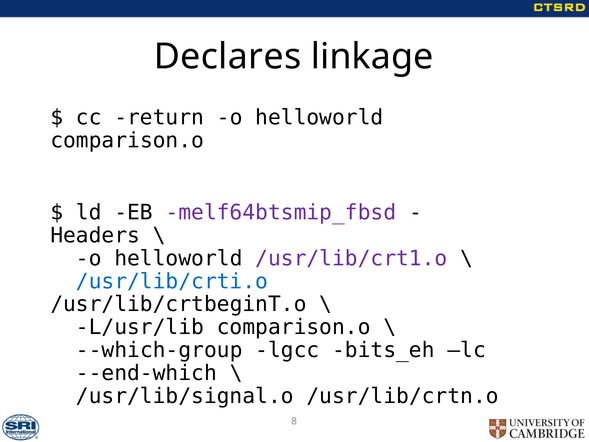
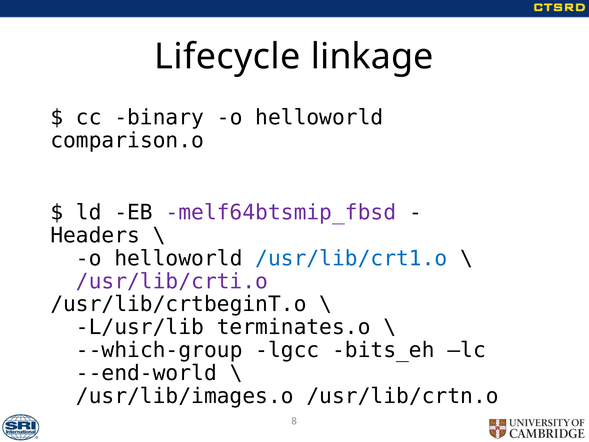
Declares: Declares -> Lifecycle
return: return -> binary
/usr/lib/crt1.o colour: purple -> blue
/usr/lib/crti.o colour: blue -> purple
L/usr/lib comparison.o: comparison.o -> terminates.o
--end-which: --end-which -> --end-world
/usr/lib/signal.o: /usr/lib/signal.o -> /usr/lib/images.o
